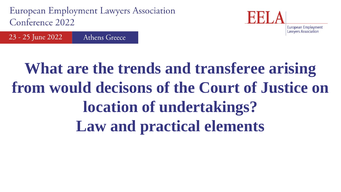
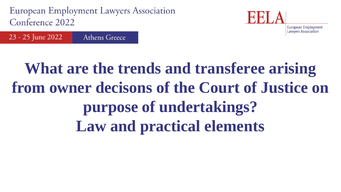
would: would -> owner
location: location -> purpose
